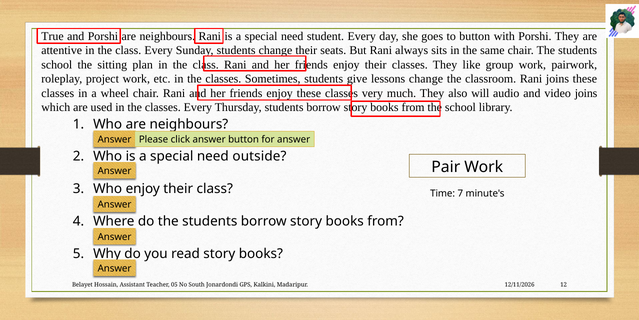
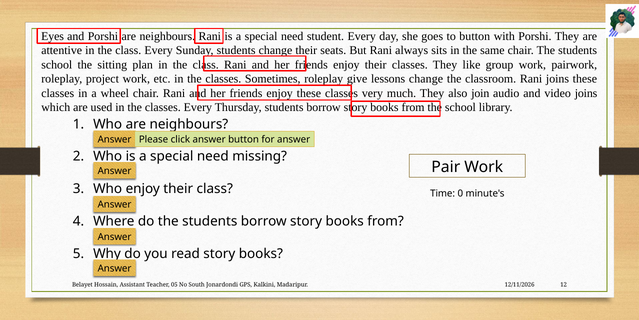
True: True -> Eyes
Sometimes students: students -> roleplay
will: will -> join
outside: outside -> missing
7: 7 -> 0
